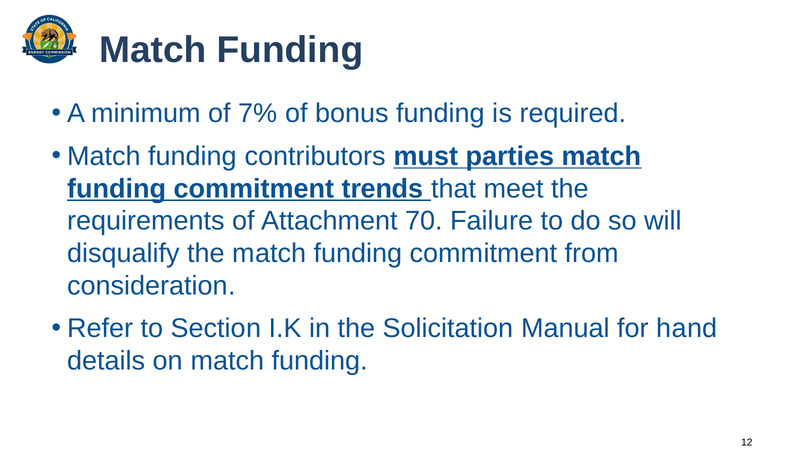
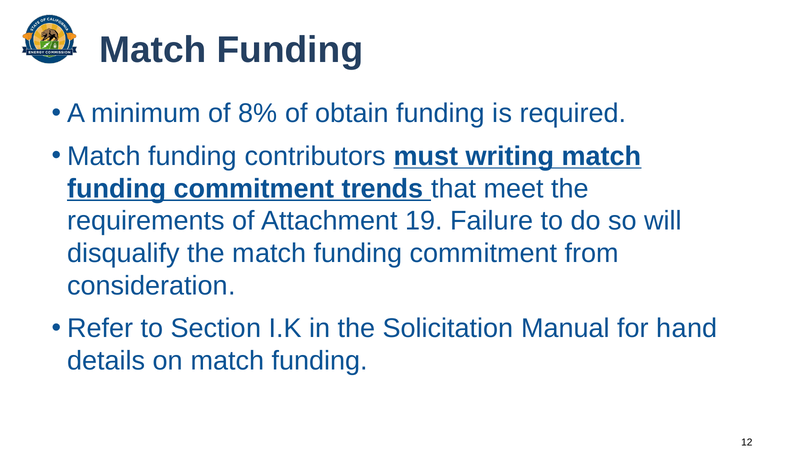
7%: 7% -> 8%
bonus: bonus -> obtain
parties: parties -> writing
70: 70 -> 19
